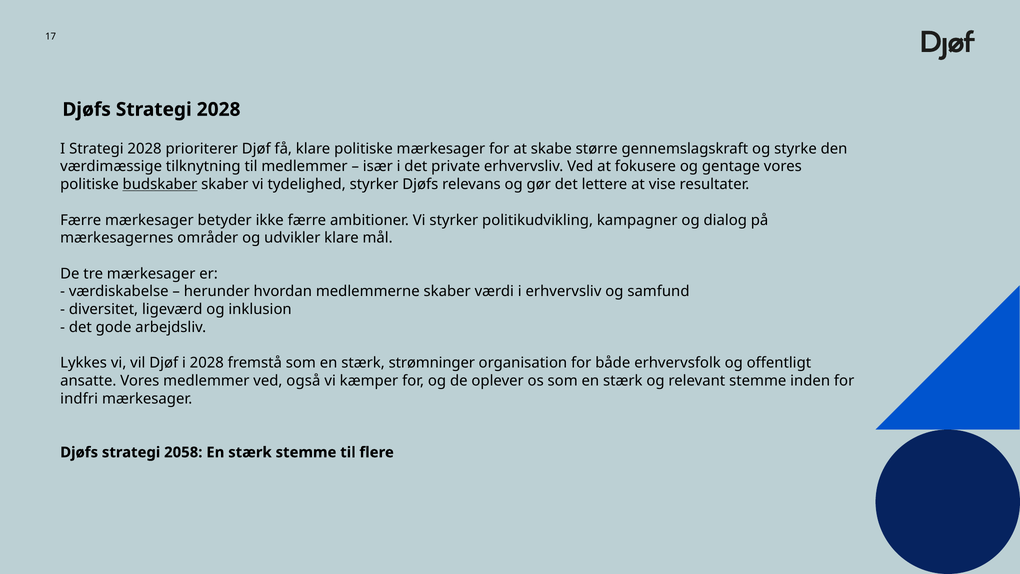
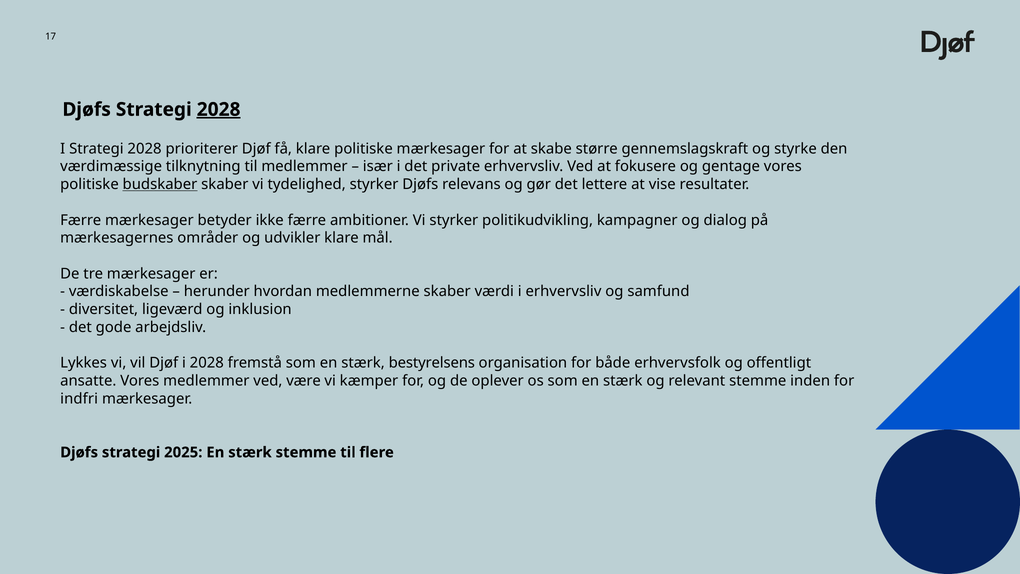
2028 at (219, 109) underline: none -> present
strømninger: strømninger -> bestyrelsens
også: også -> være
2058: 2058 -> 2025
